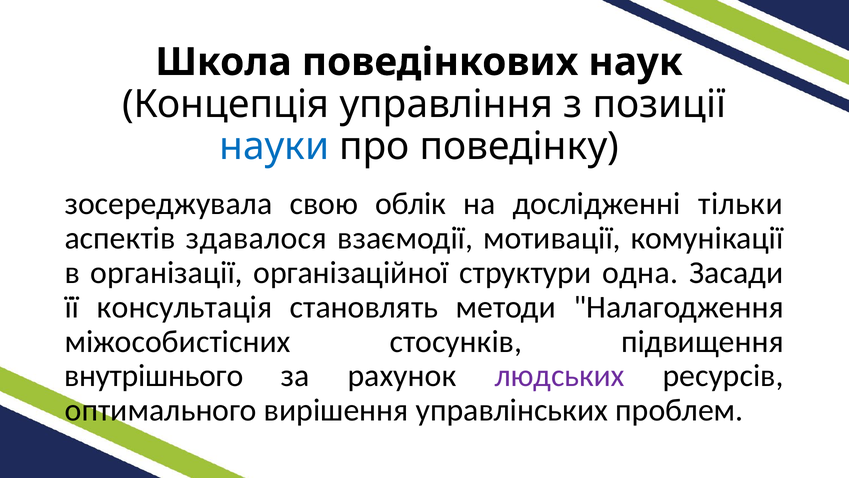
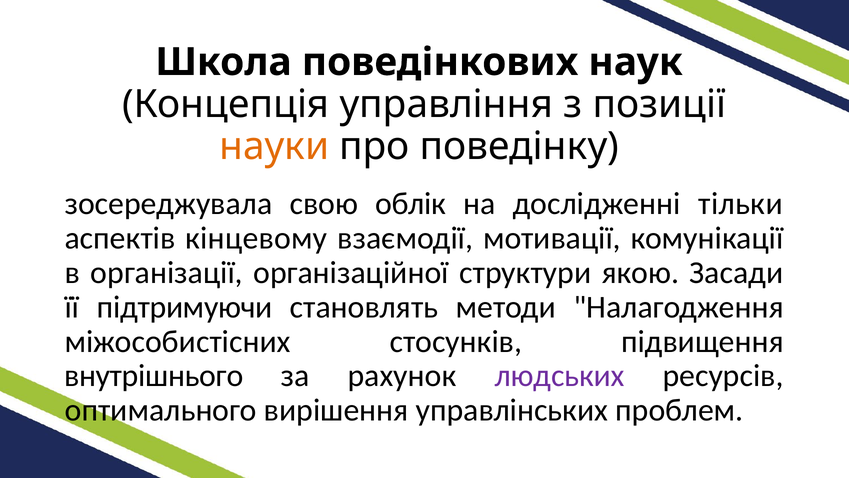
науки colour: blue -> orange
здавалося: здавалося -> кінцевому
одна: одна -> якою
консультація: консультація -> підтримуючи
